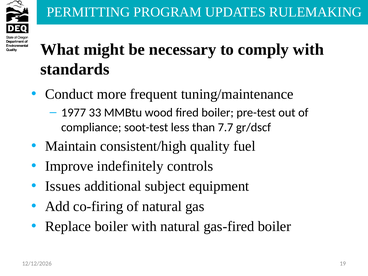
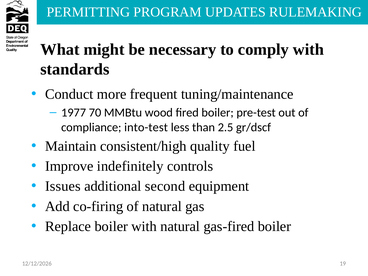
33: 33 -> 70
soot-test: soot-test -> into-test
7.7: 7.7 -> 2.5
subject: subject -> second
